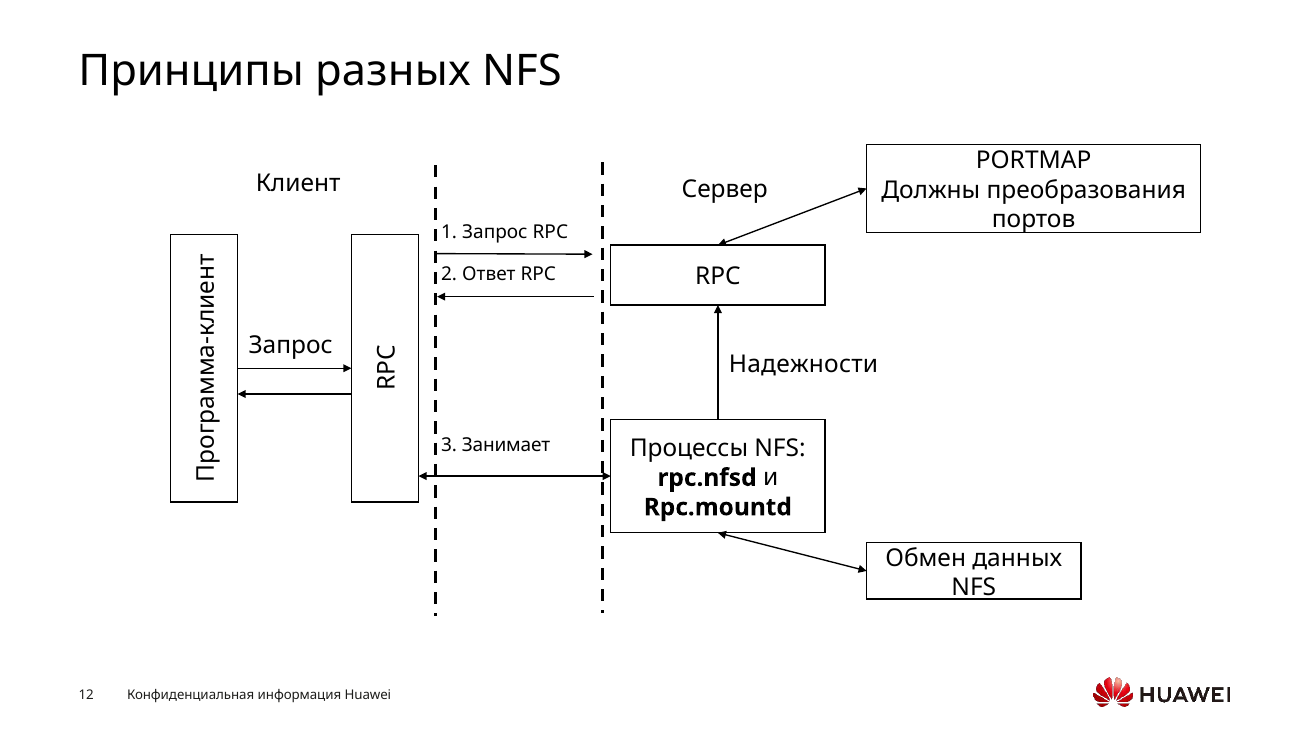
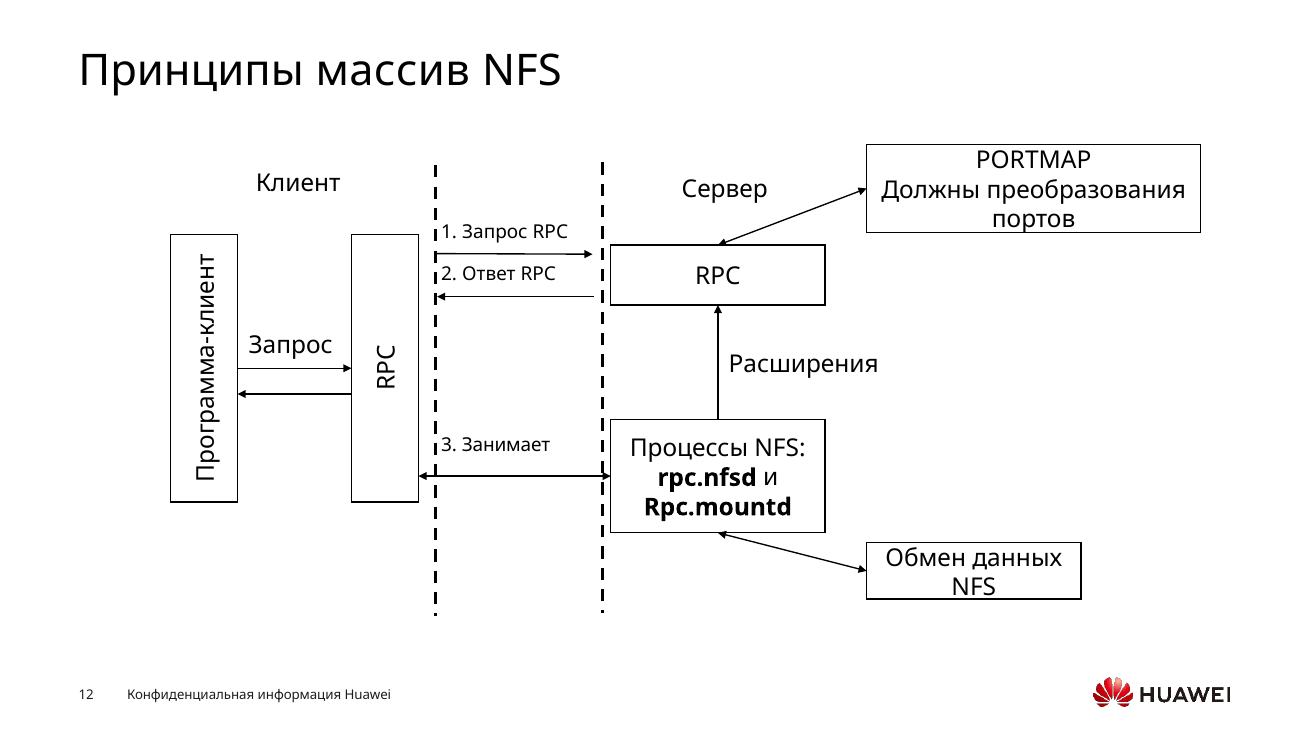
разных: разных -> массив
Надежности: Надежности -> Расширения
